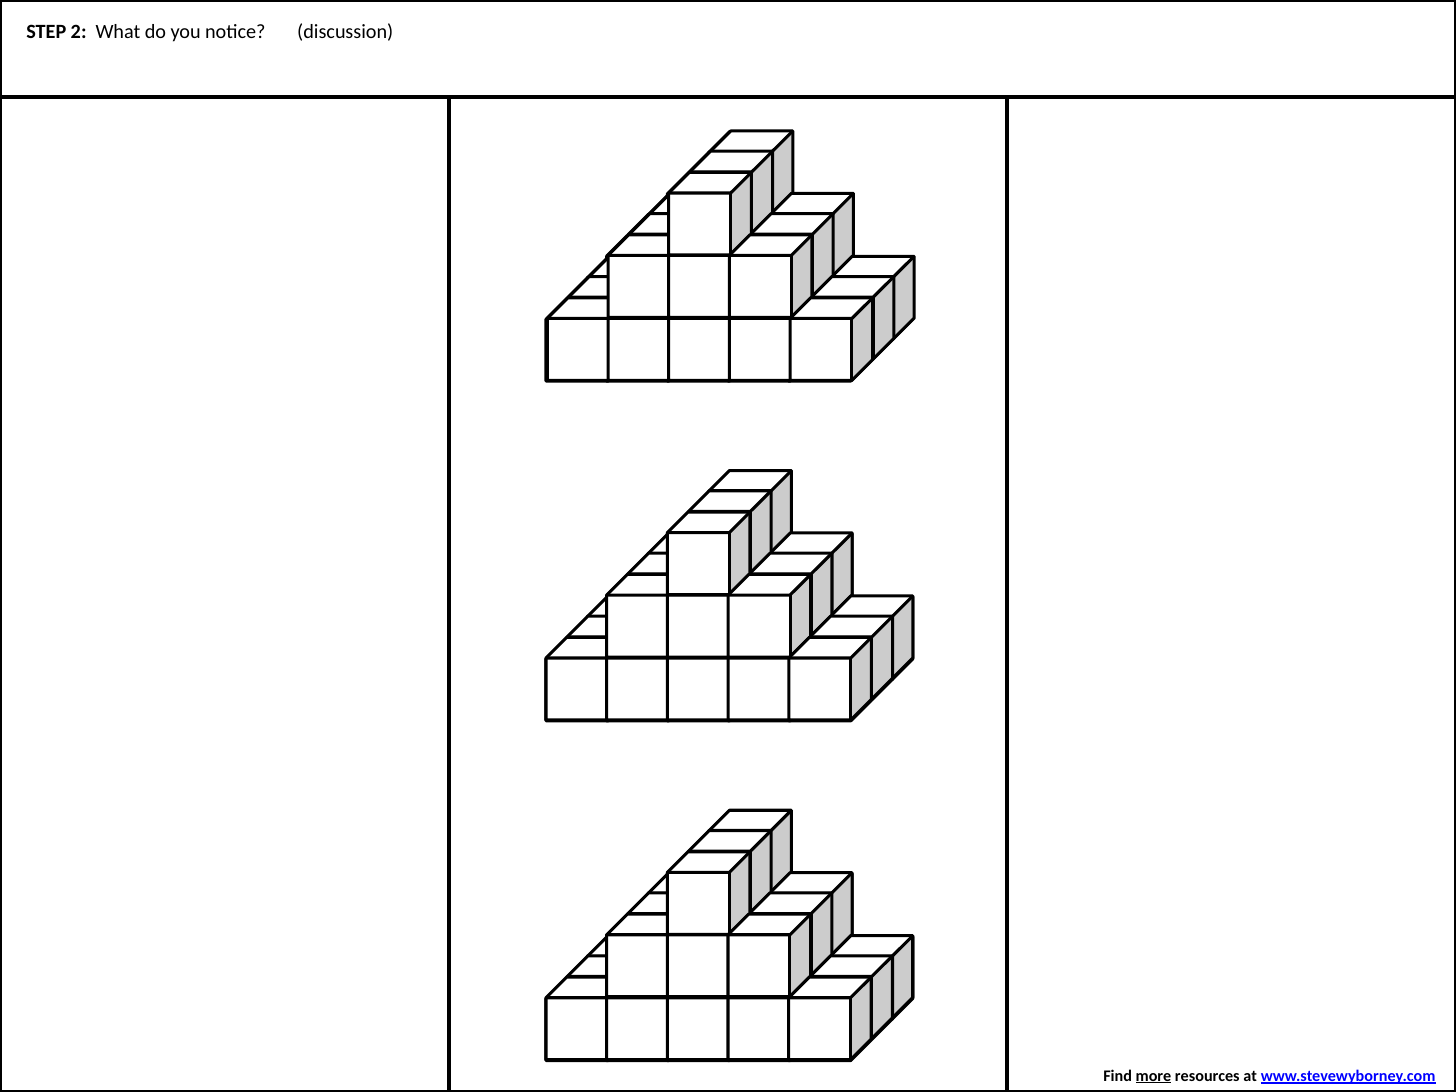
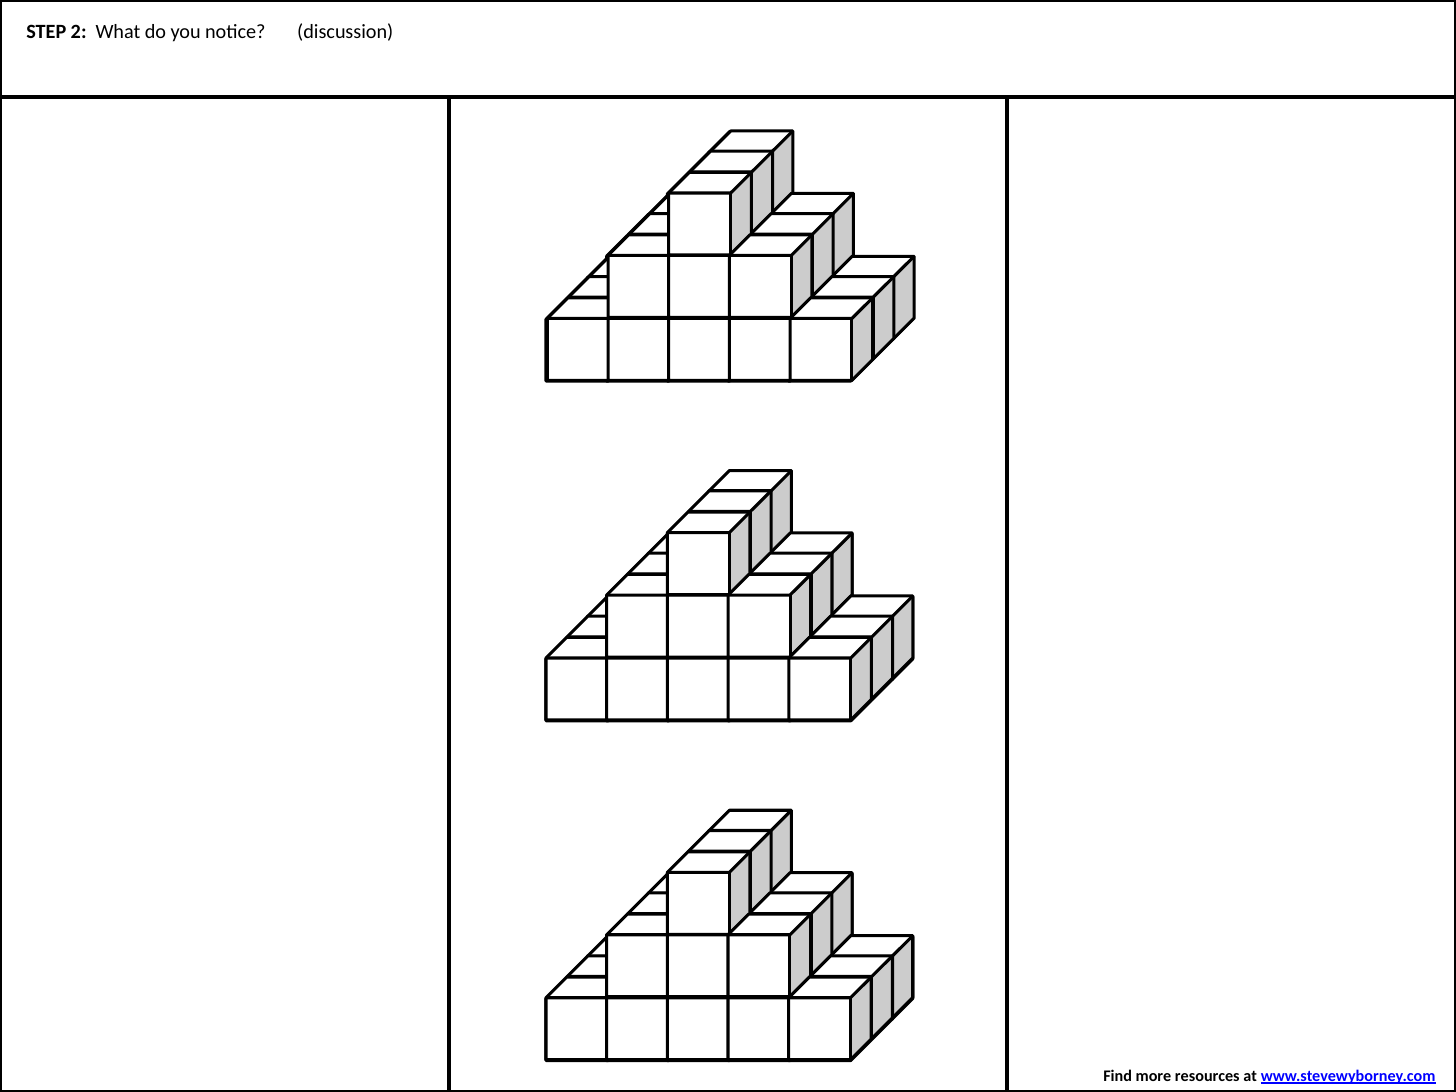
more underline: present -> none
